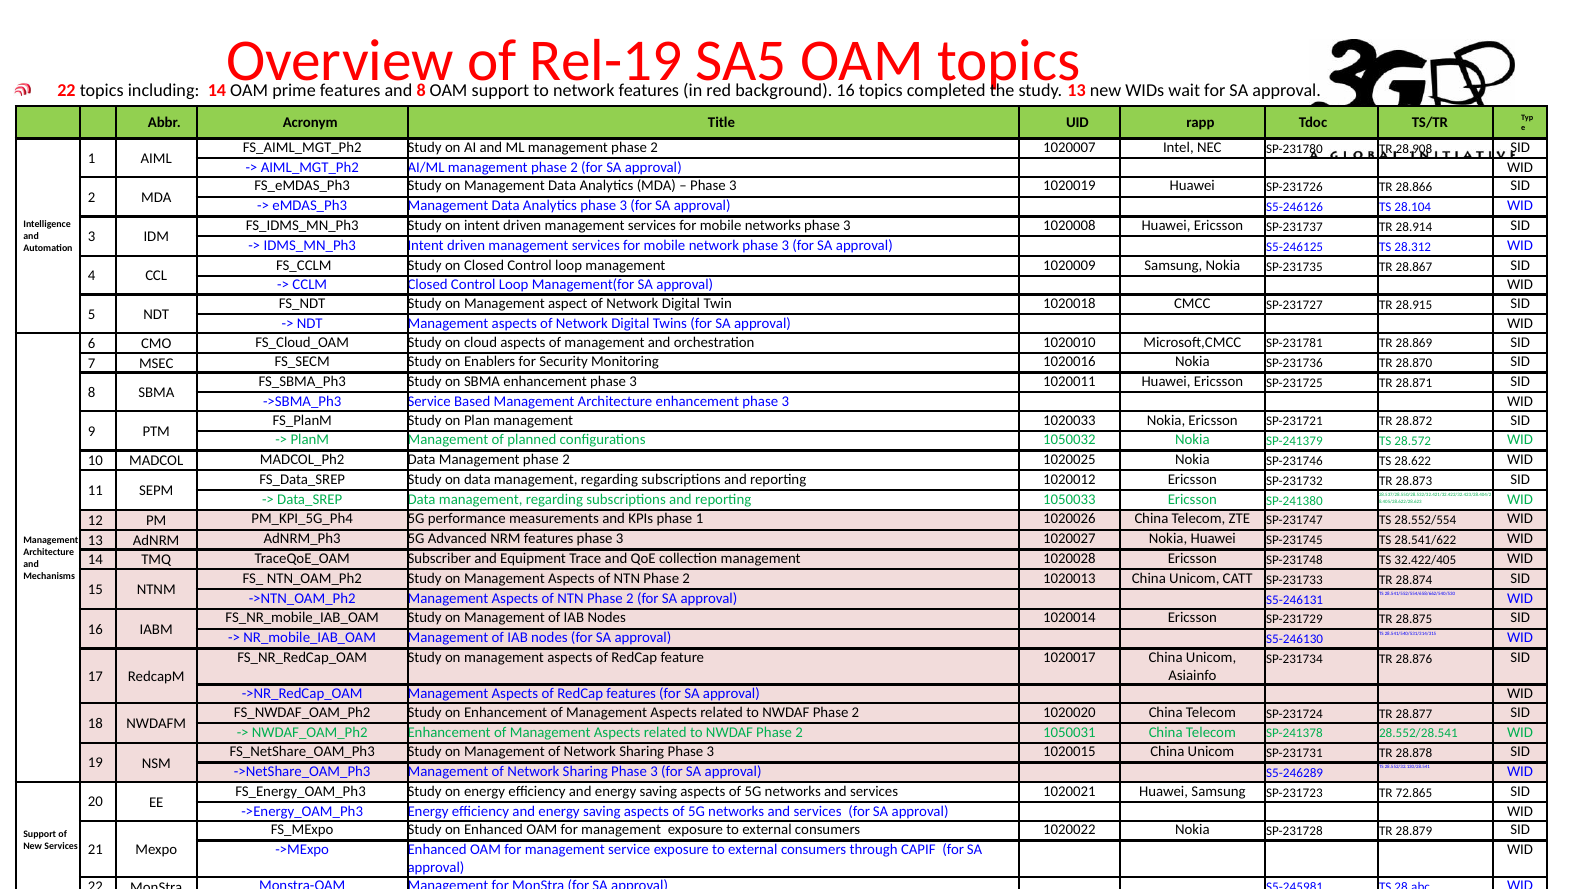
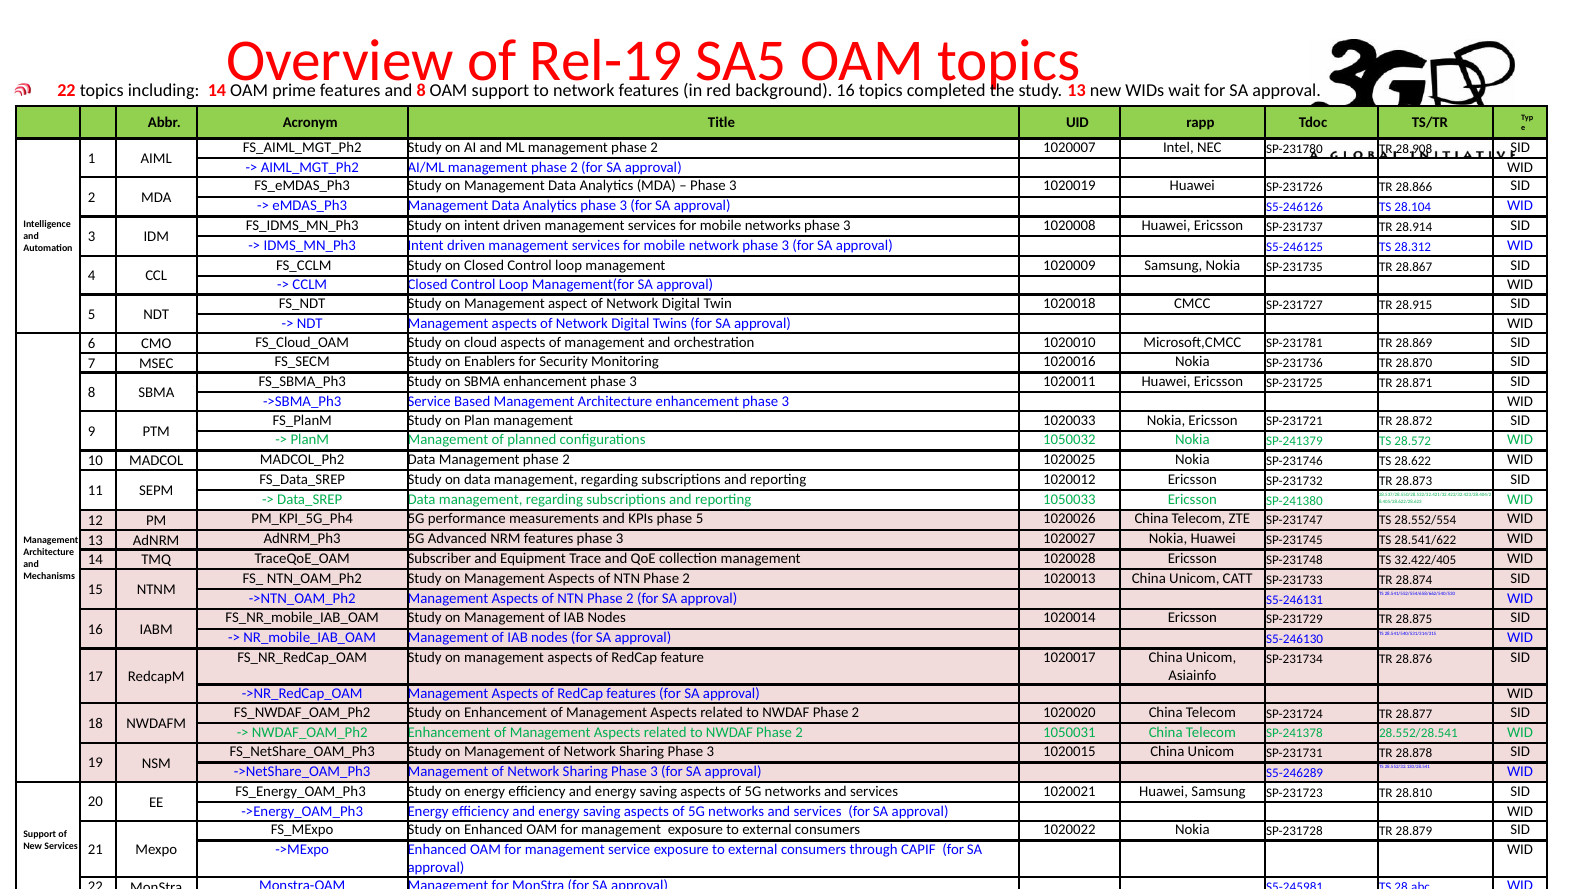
phase 1: 1 -> 5
72.865: 72.865 -> 28.810
